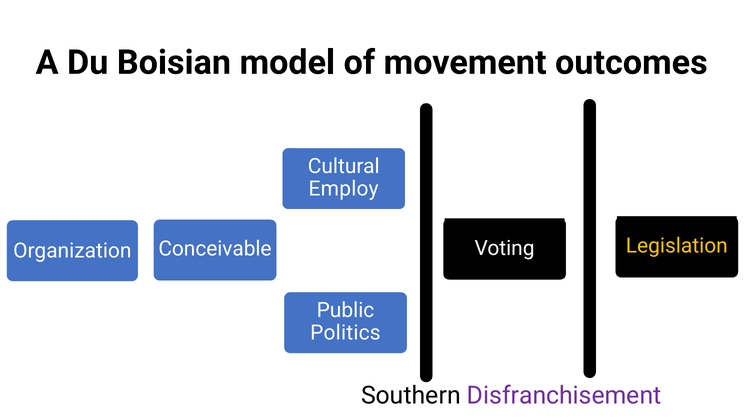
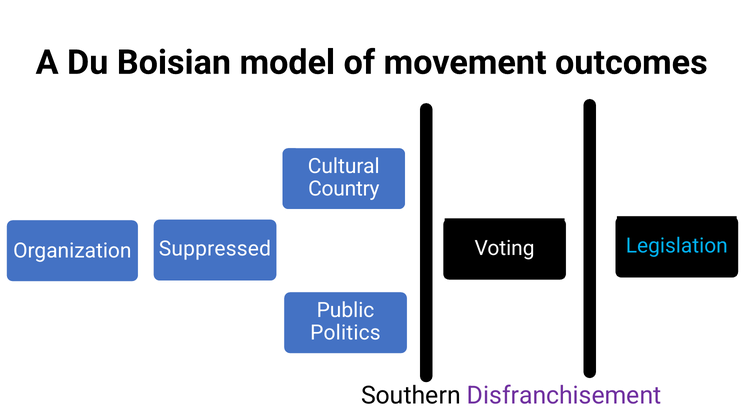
Employ: Employ -> Country
Legislation colour: yellow -> light blue
Conceivable: Conceivable -> Suppressed
